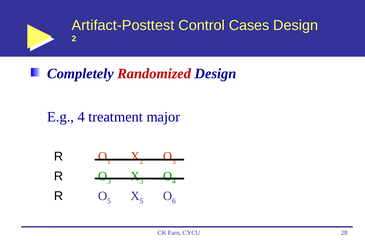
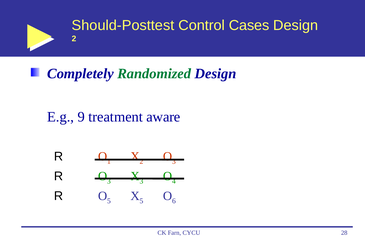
Artifact-Posttest: Artifact-Posttest -> Should-Posttest
Randomized colour: red -> green
E.g 4: 4 -> 9
major: major -> aware
